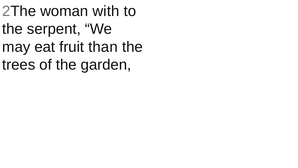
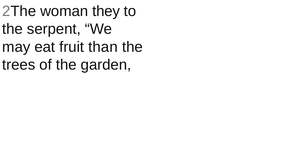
with: with -> they
